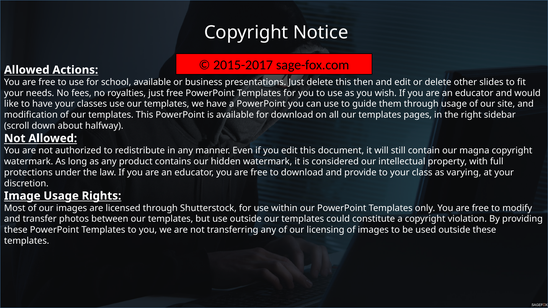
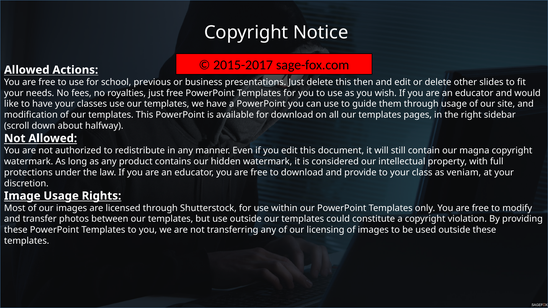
school available: available -> previous
varying: varying -> veniam
